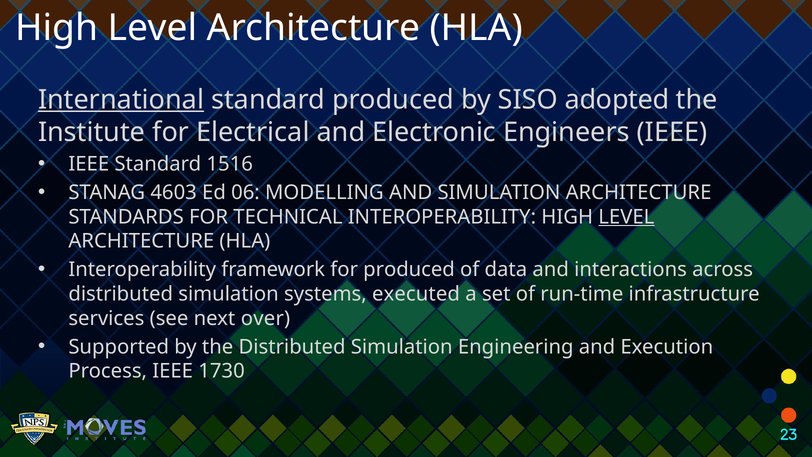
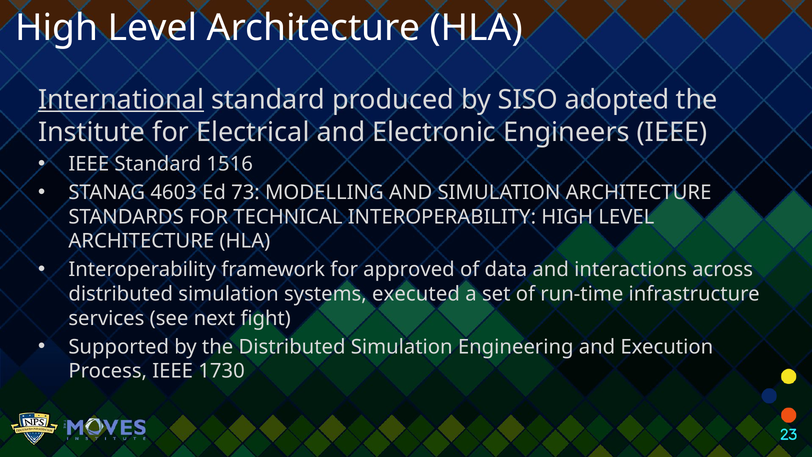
06: 06 -> 73
LEVEL at (626, 217) underline: present -> none
for produced: produced -> approved
over: over -> fight
